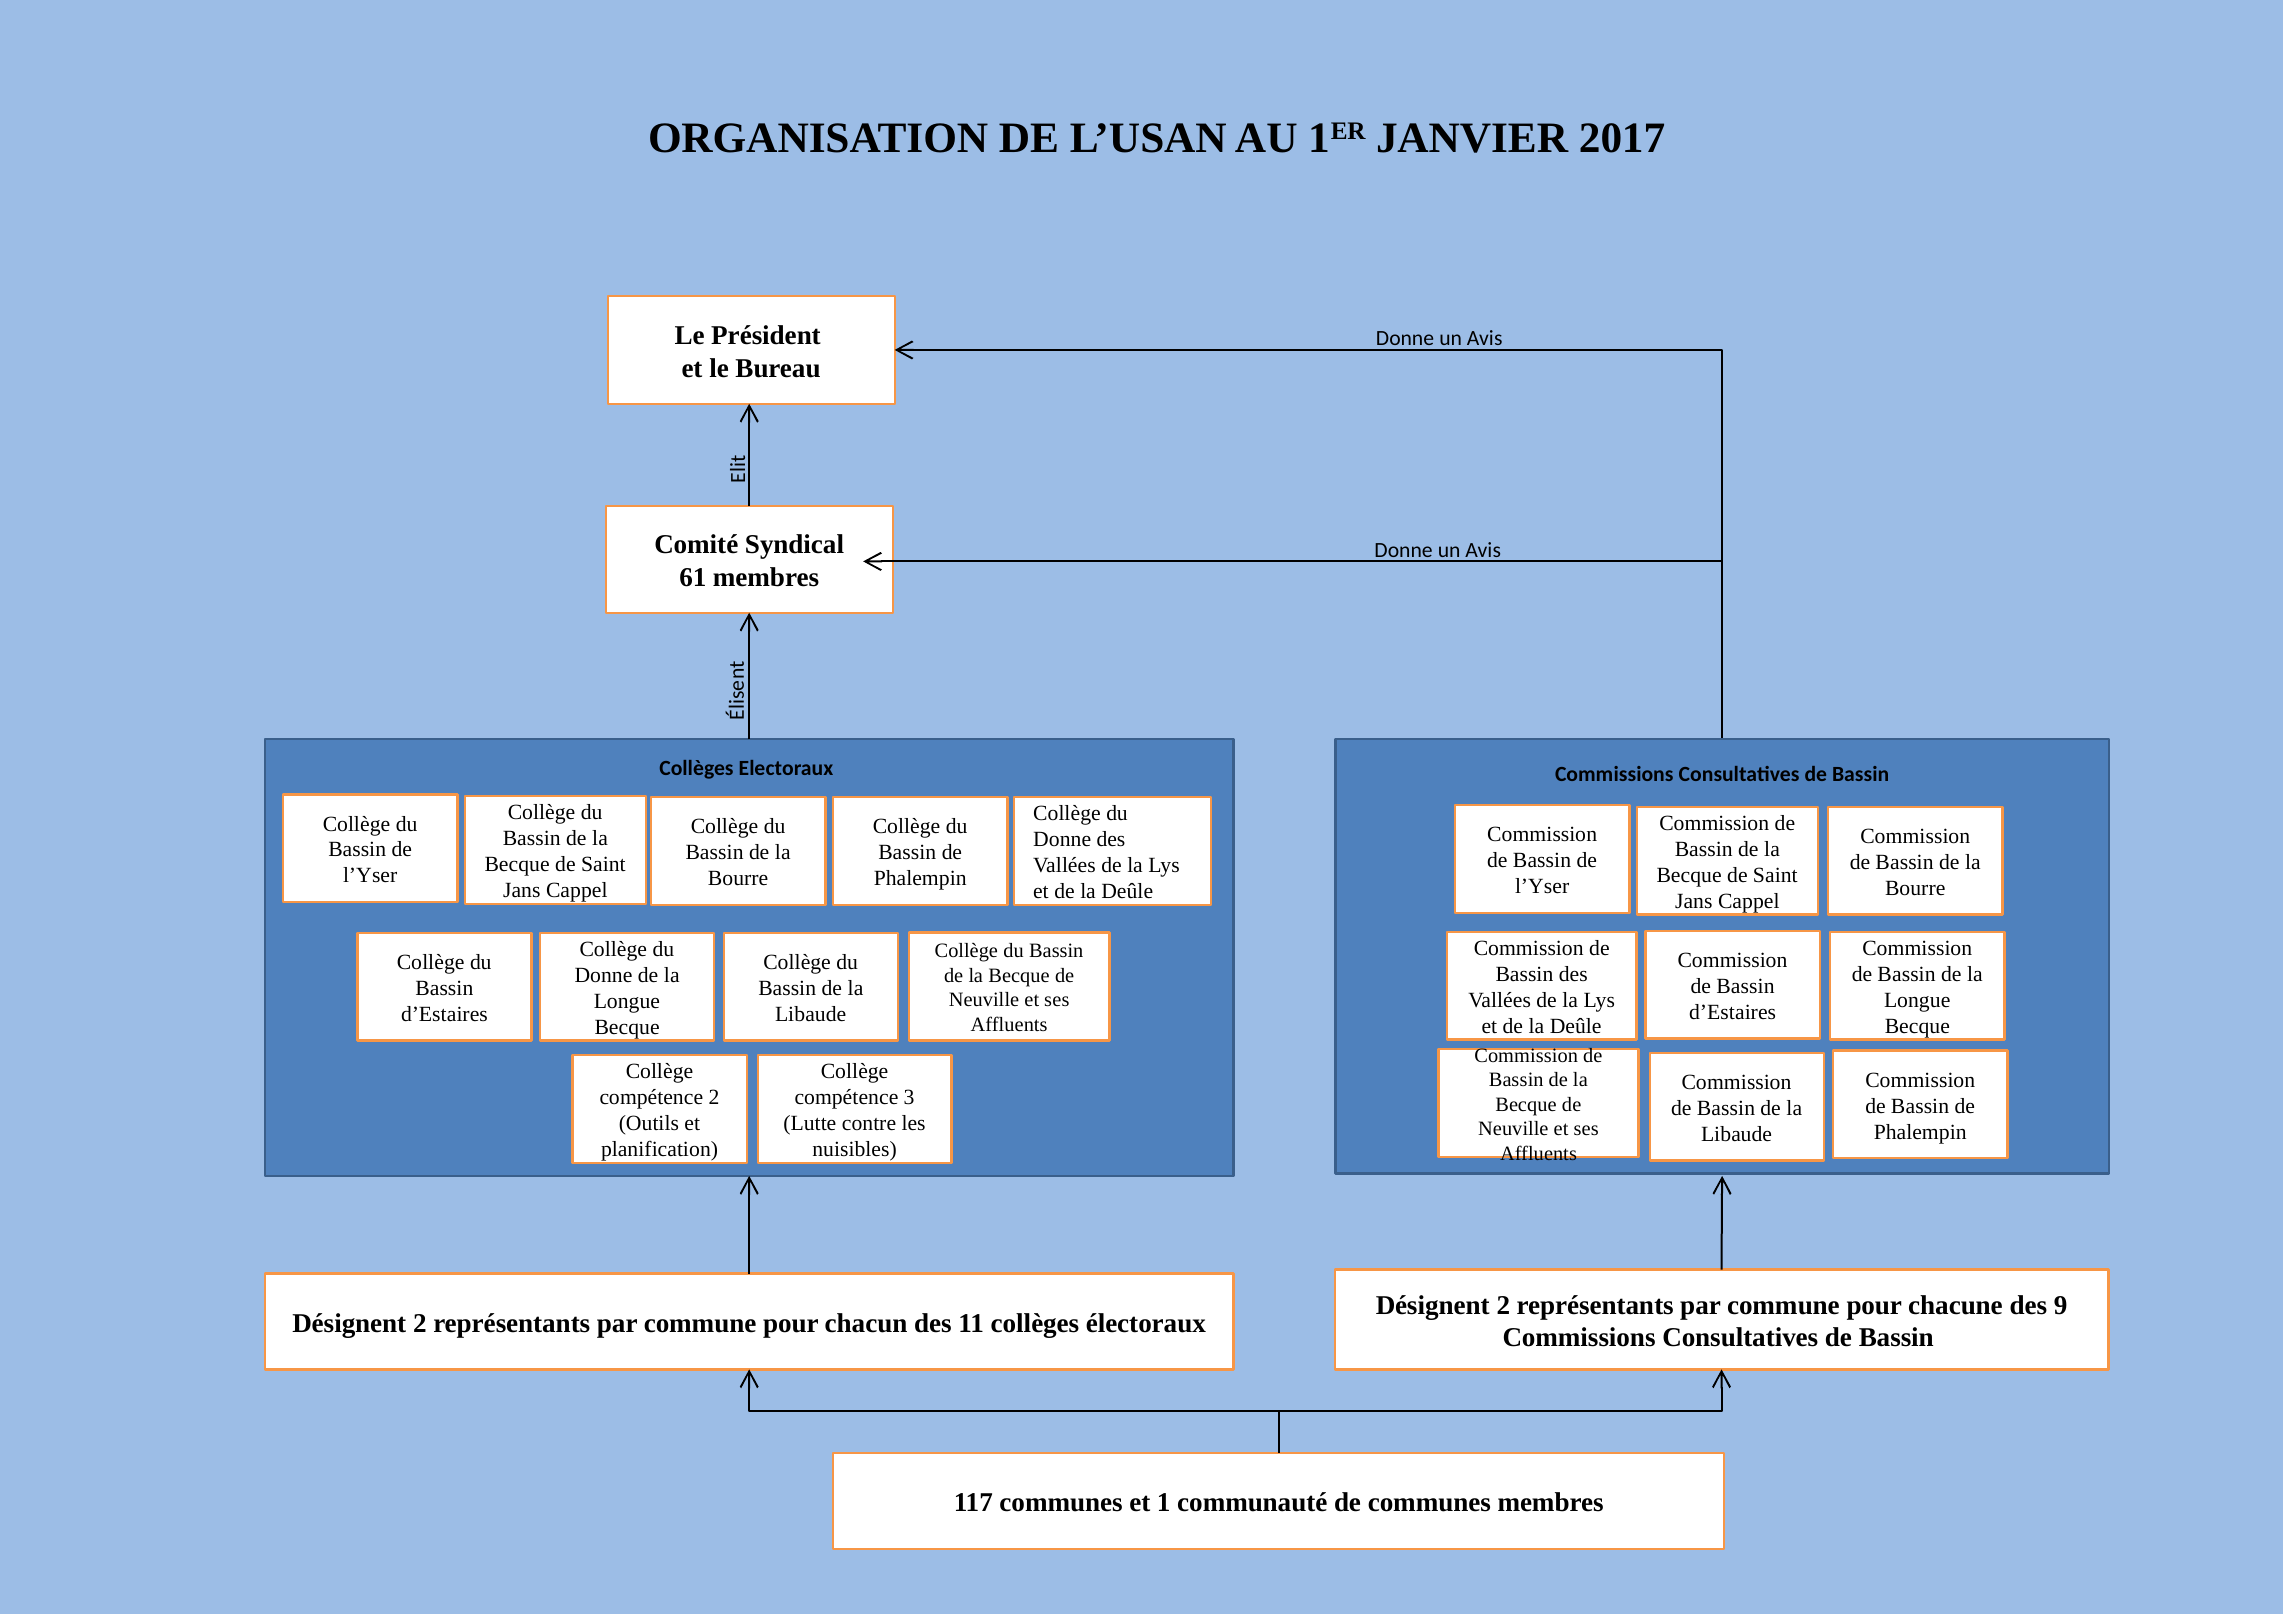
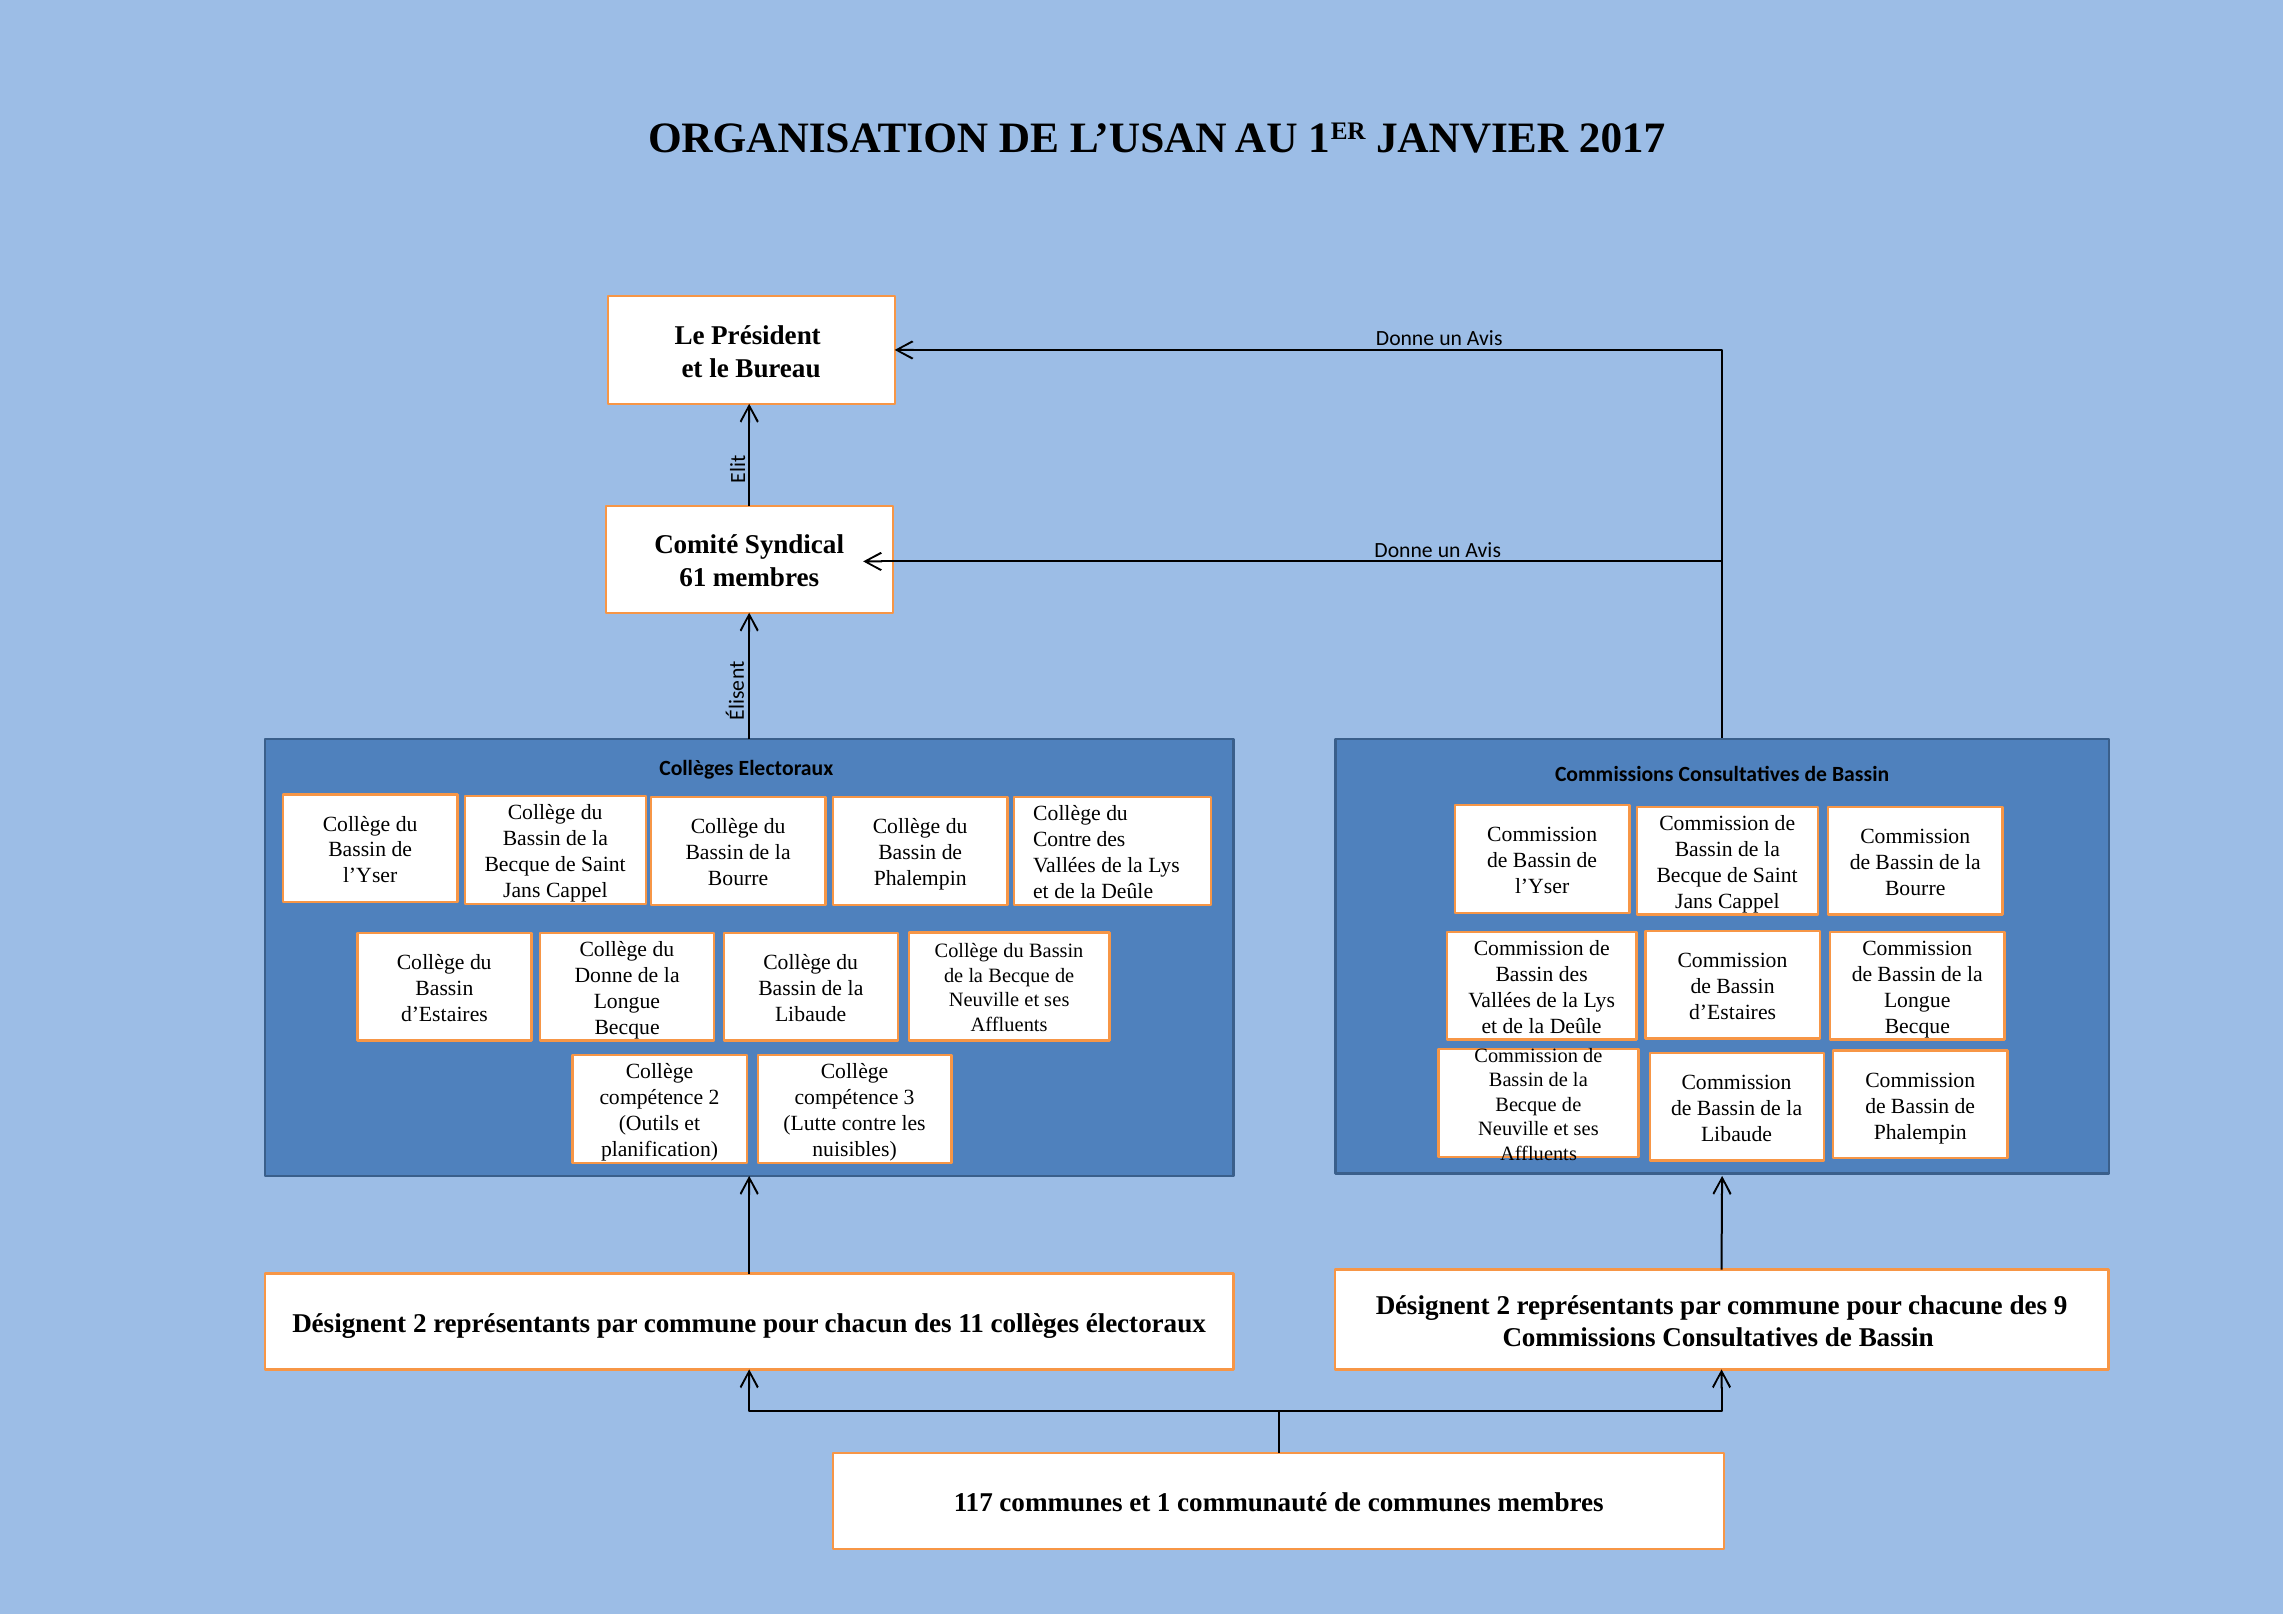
Donne at (1062, 840): Donne -> Contre
